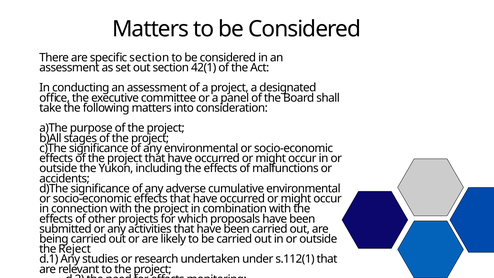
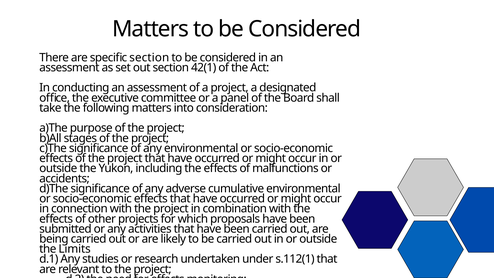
Reject: Reject -> Limits
